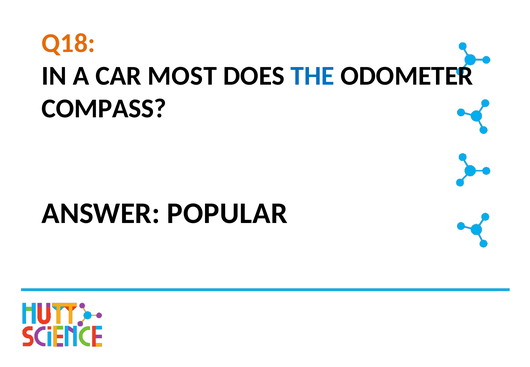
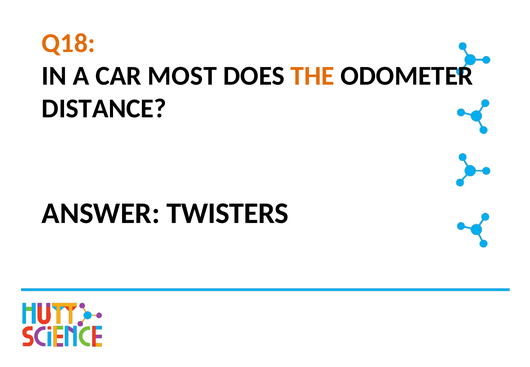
THE colour: blue -> orange
COMPASS: COMPASS -> DISTANCE
POPULAR: POPULAR -> TWISTERS
